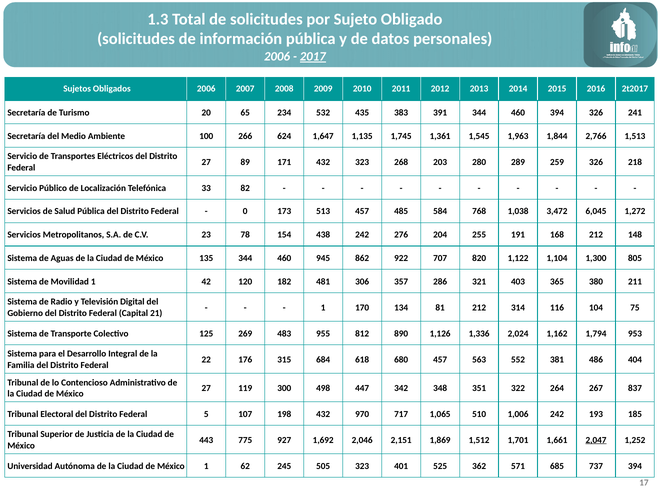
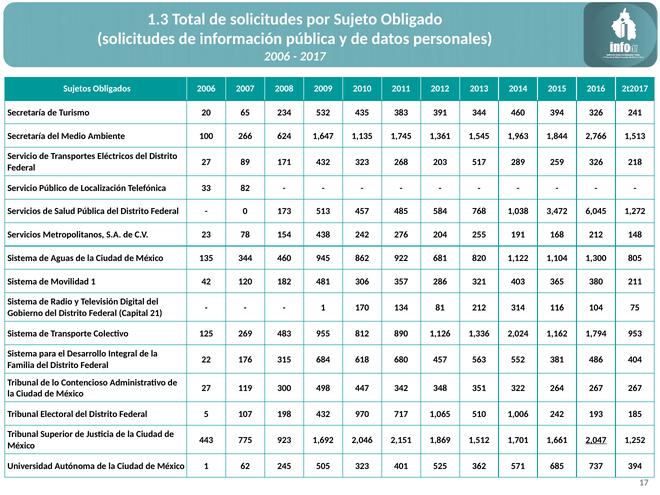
2017 underline: present -> none
280: 280 -> 517
707: 707 -> 681
267 837: 837 -> 267
927: 927 -> 923
